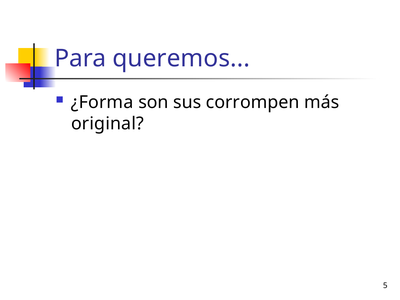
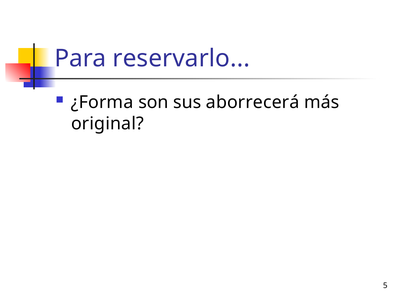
queremos: queremos -> reservarlo
corrompen: corrompen -> aborrecerá
